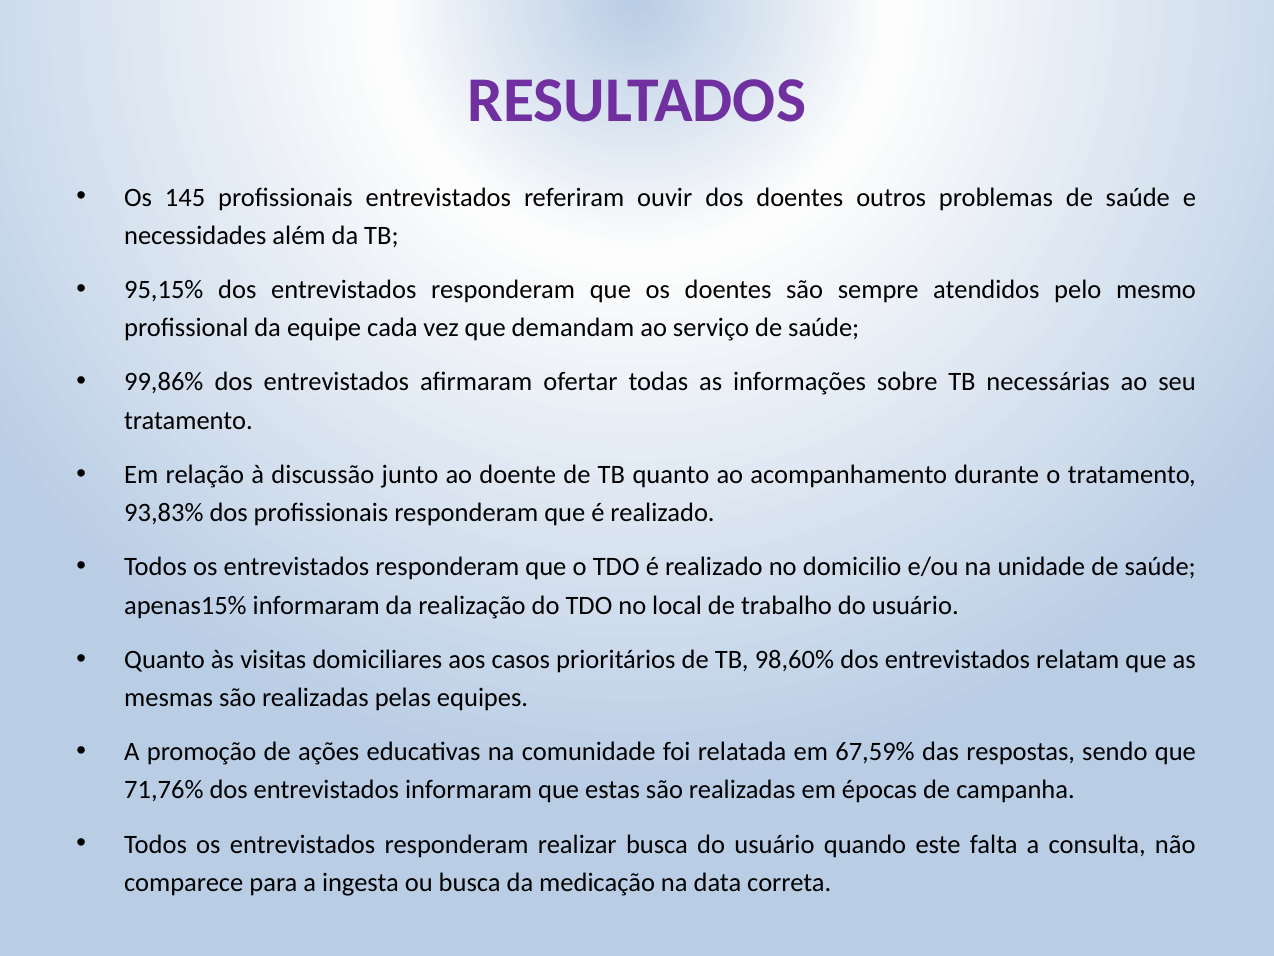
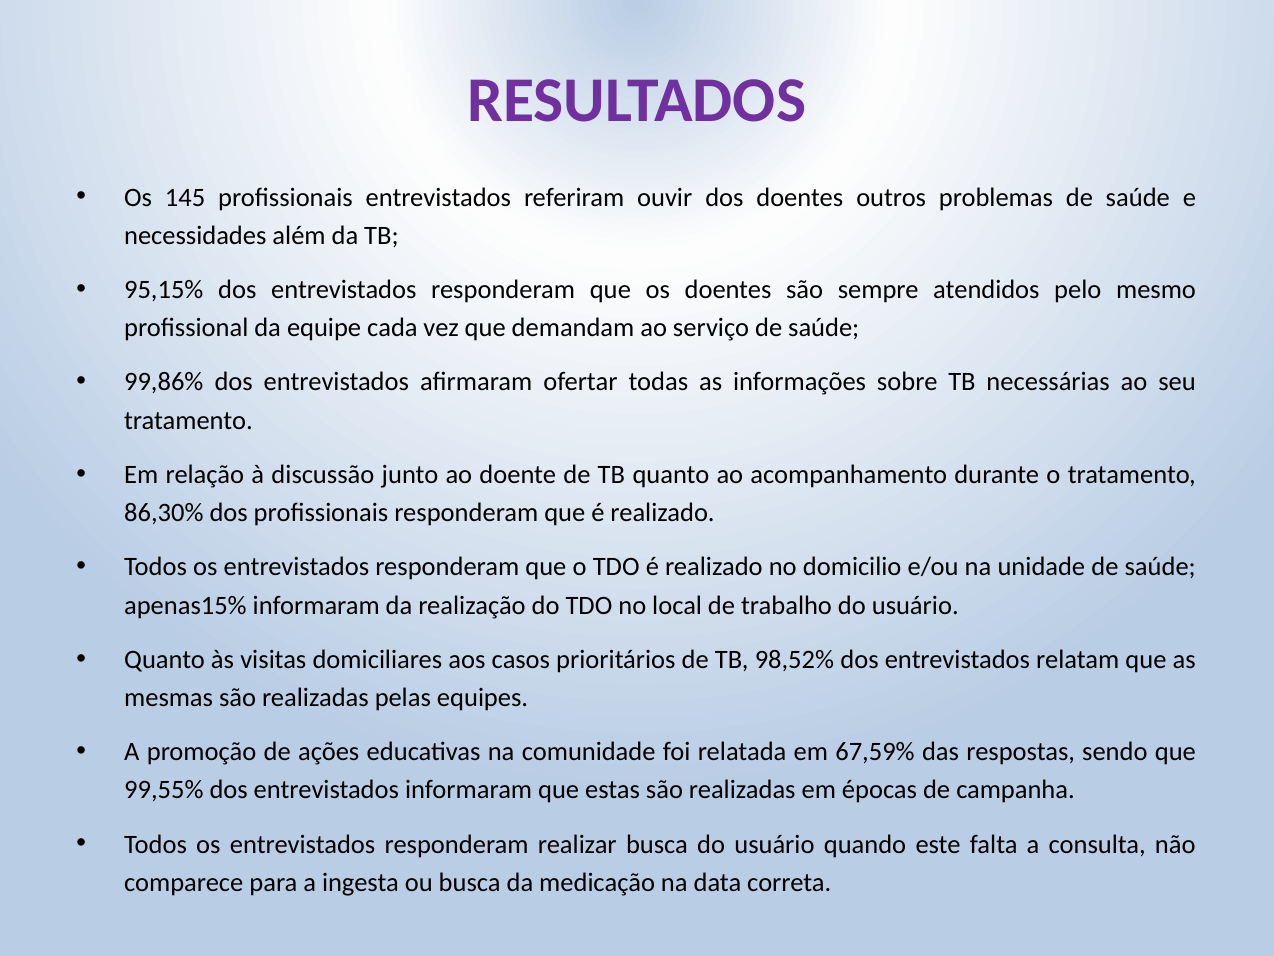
93,83%: 93,83% -> 86,30%
98,60%: 98,60% -> 98,52%
71,76%: 71,76% -> 99,55%
